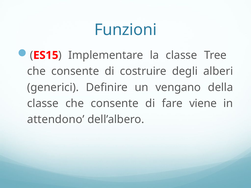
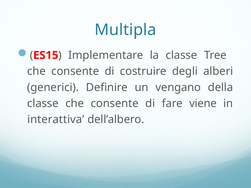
Funzioni: Funzioni -> Multipla
attendono: attendono -> interattiva
